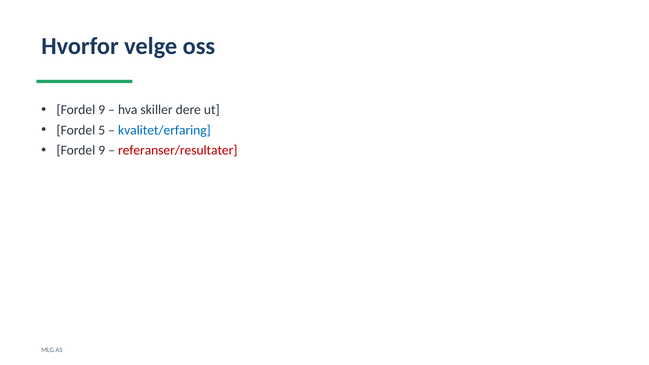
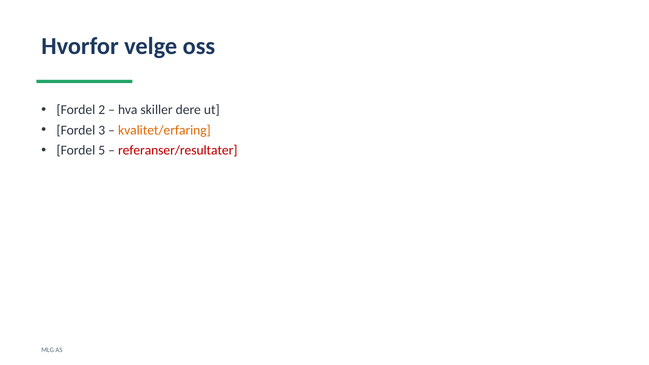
9 at (102, 110): 9 -> 2
5: 5 -> 3
kvalitet/erfaring colour: blue -> orange
9 at (102, 151): 9 -> 5
